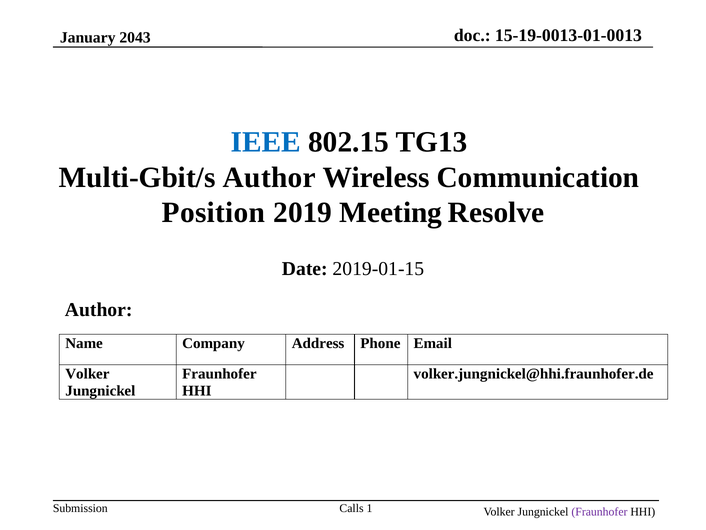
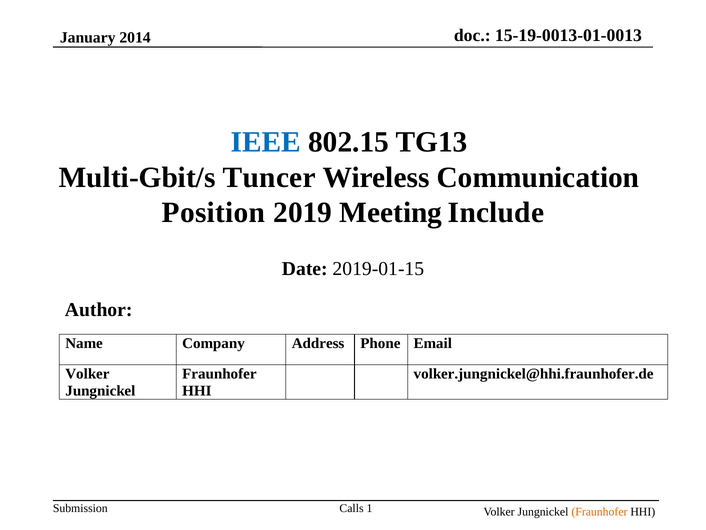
2043: 2043 -> 2014
Multi-Gbit/s Author: Author -> Tuncer
Resolve: Resolve -> Include
Fraunhofer at (599, 511) colour: purple -> orange
